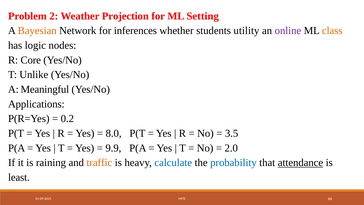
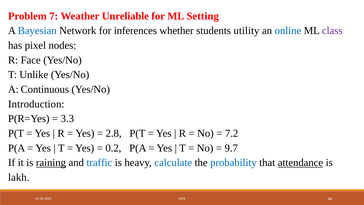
2: 2 -> 7
Projection: Projection -> Unreliable
Bayesian colour: orange -> blue
online colour: purple -> blue
class colour: orange -> purple
logic: logic -> pixel
Core: Core -> Face
Meaningful: Meaningful -> Continuous
Applications: Applications -> Introduction
0.2: 0.2 -> 3.3
8.0: 8.0 -> 2.8
3.5: 3.5 -> 7.2
9.9: 9.9 -> 0.2
2.0: 2.0 -> 9.7
raining underline: none -> present
traffic colour: orange -> blue
least: least -> lakh
